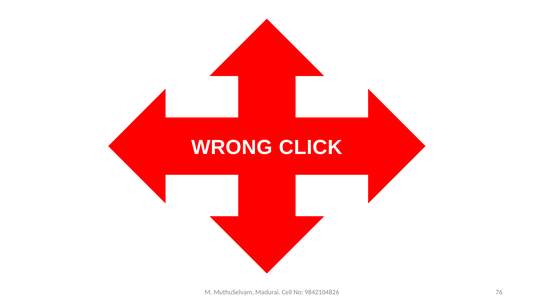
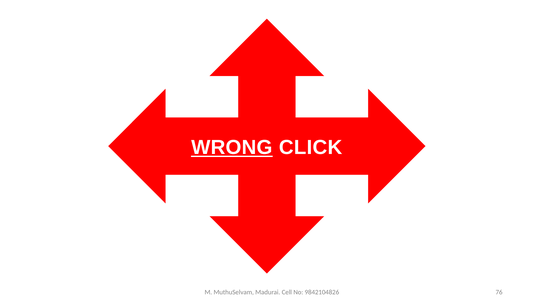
WRONG underline: none -> present
